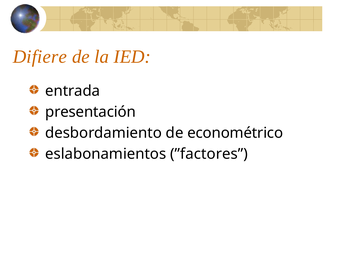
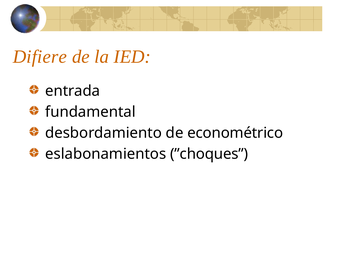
presentación: presentación -> fundamental
”factores: ”factores -> ”choques
